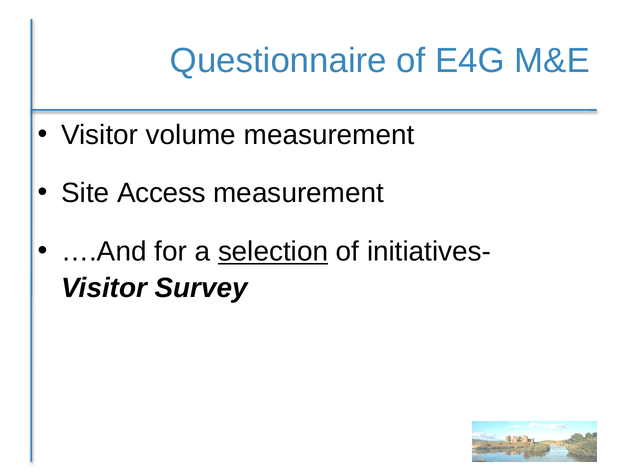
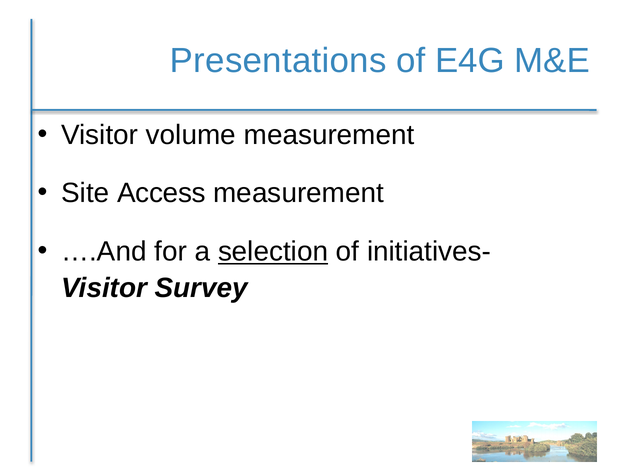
Questionnaire: Questionnaire -> Presentations
